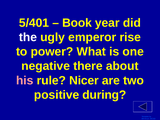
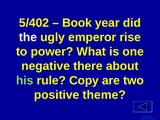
5/401: 5/401 -> 5/402
his colour: pink -> light green
Nicer: Nicer -> Copy
during: during -> theme
